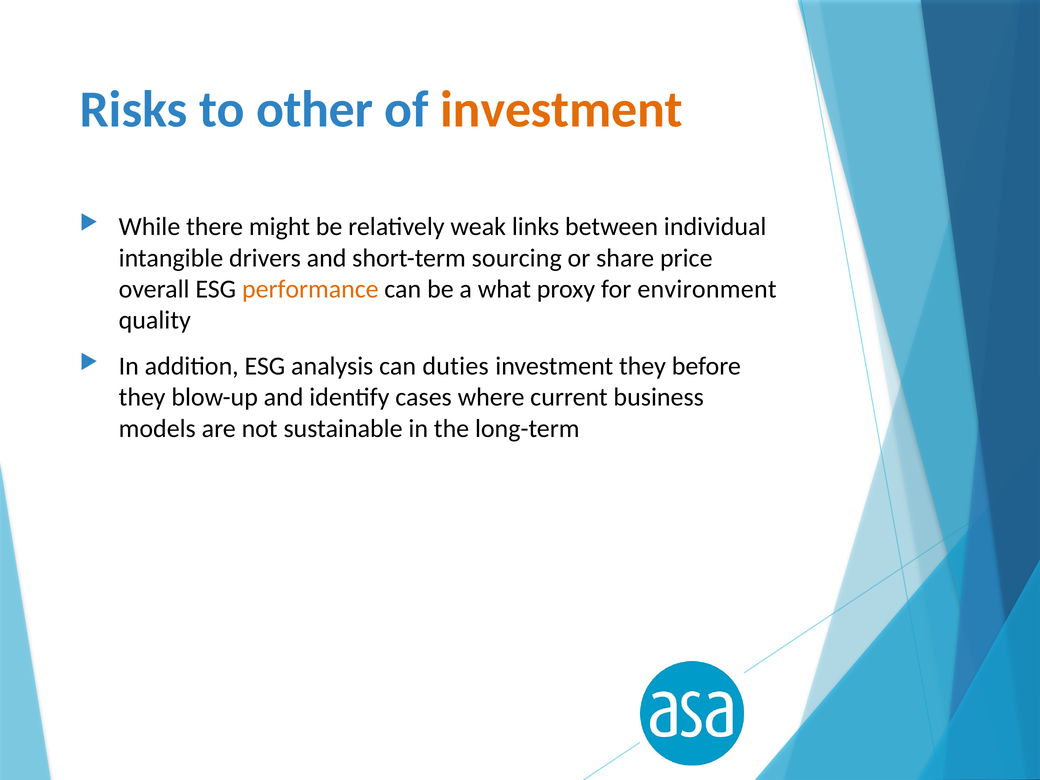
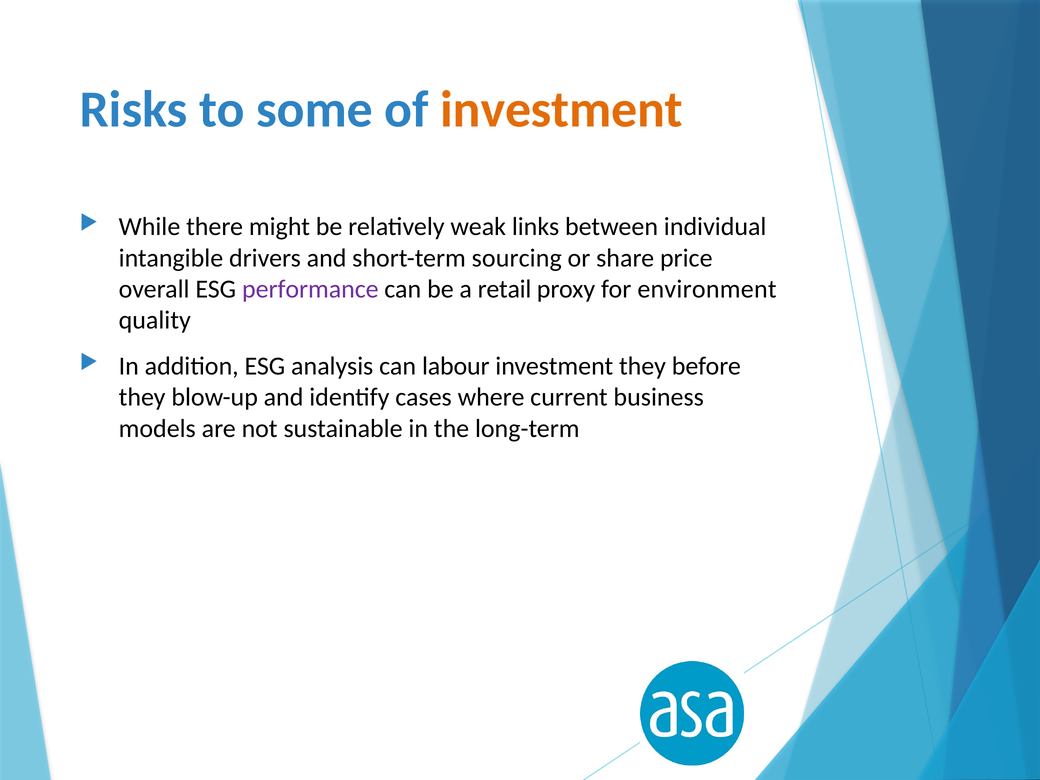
other: other -> some
performance colour: orange -> purple
what: what -> retail
duties: duties -> labour
